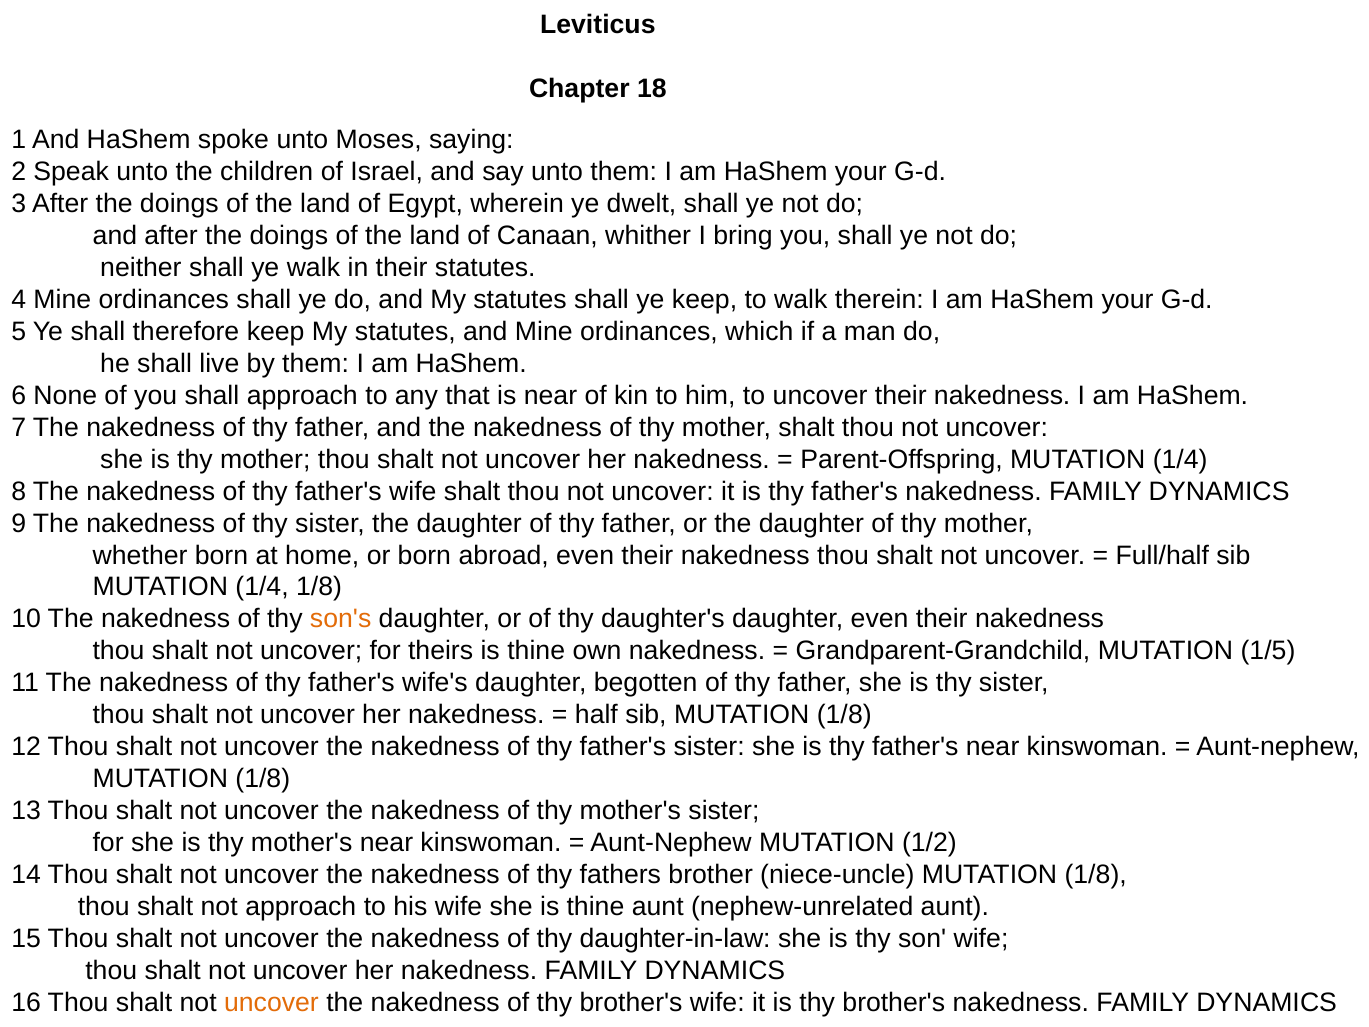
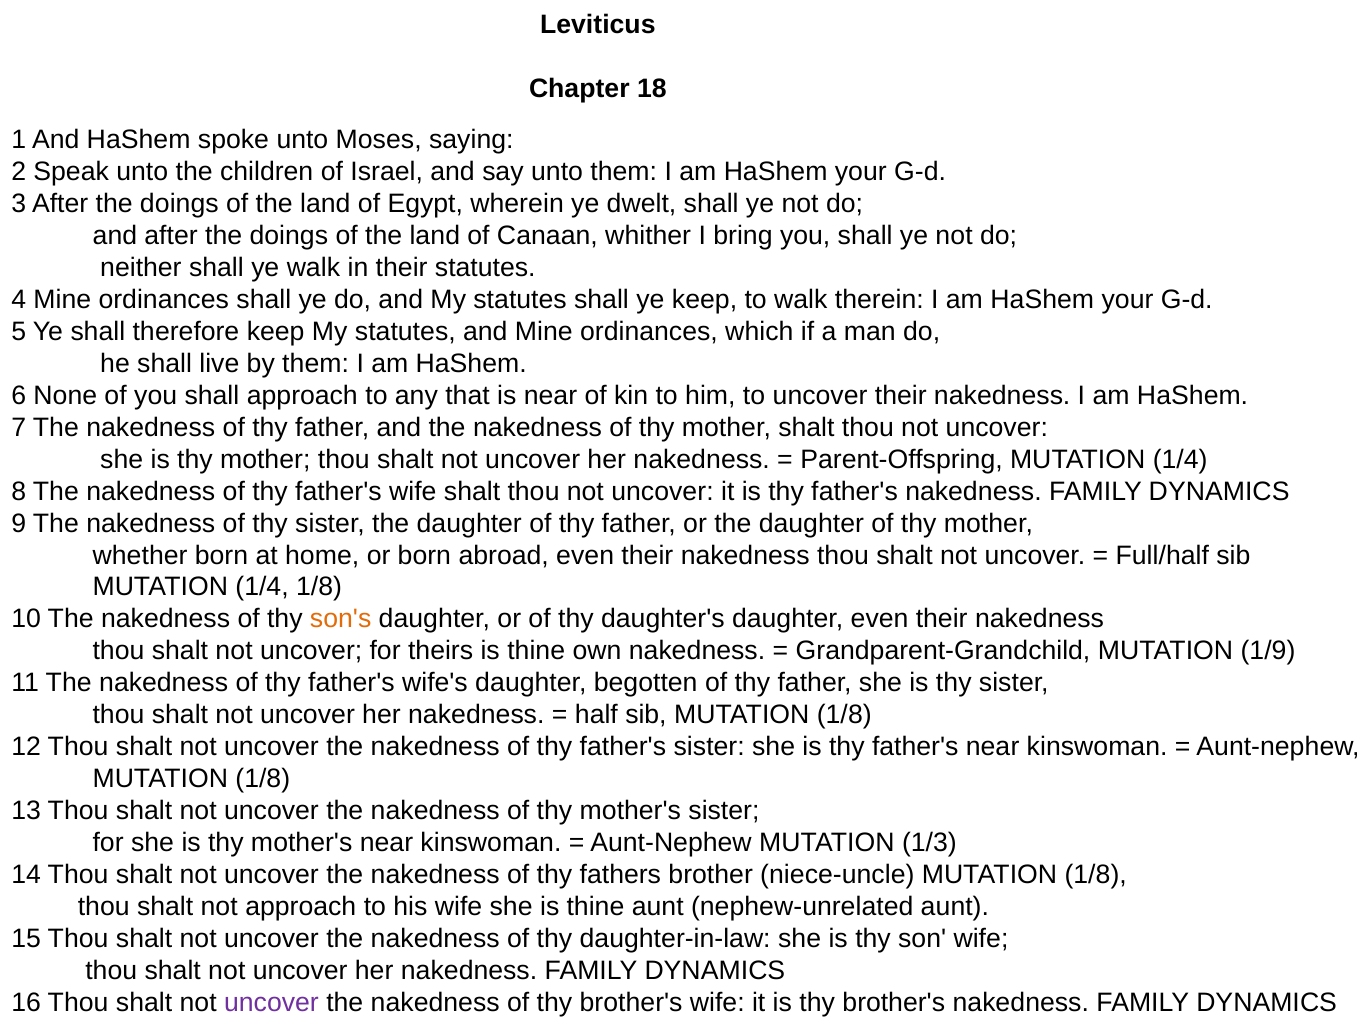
1/5: 1/5 -> 1/9
1/2: 1/2 -> 1/3
uncover at (271, 1003) colour: orange -> purple
